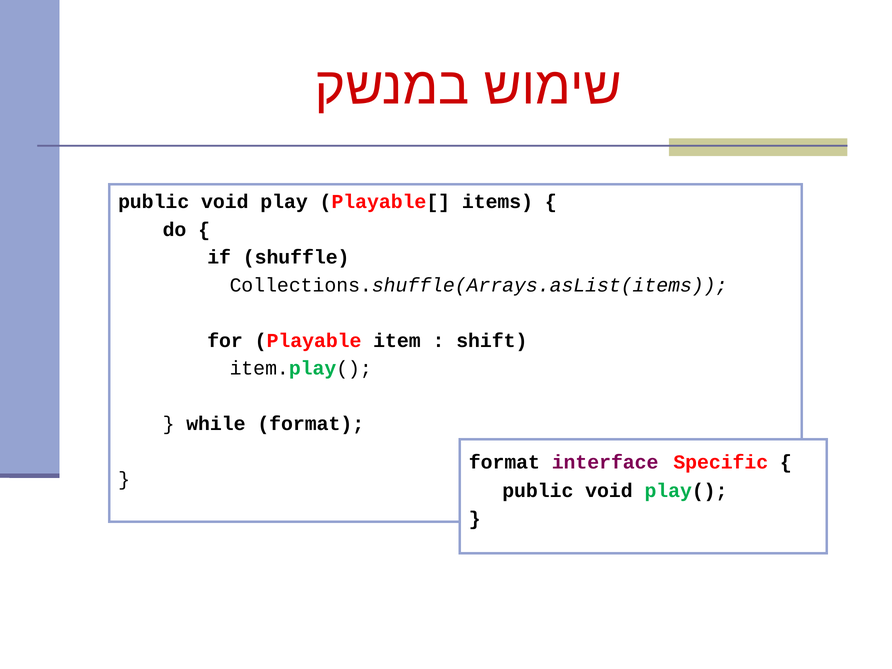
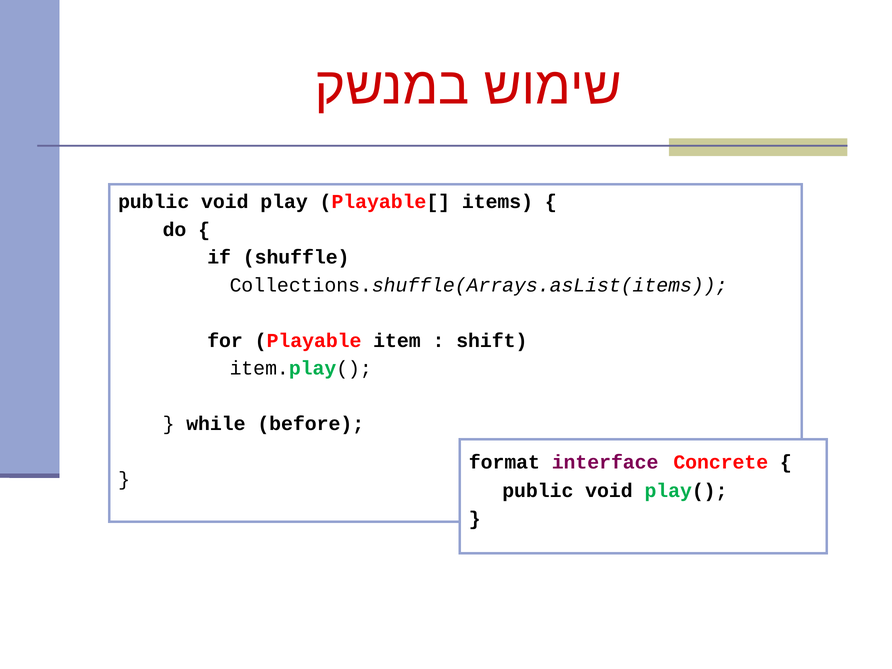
while format: format -> before
Specific: Specific -> Concrete
